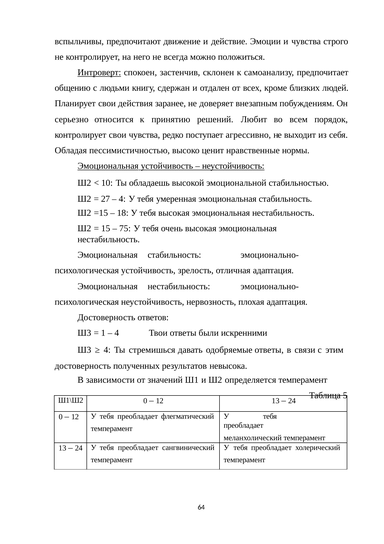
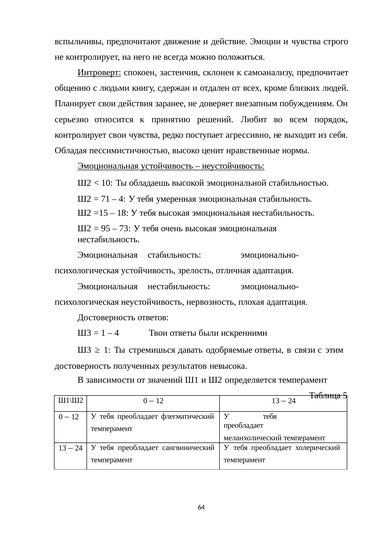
27: 27 -> 71
15: 15 -> 95
75: 75 -> 73
4 at (107, 350): 4 -> 1
